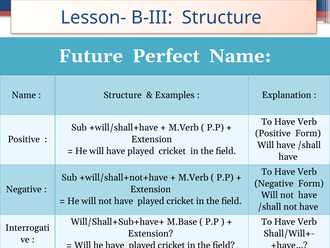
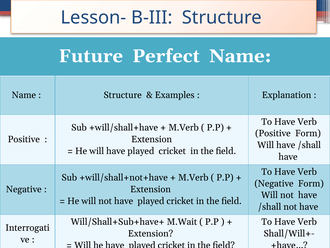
M.Base: M.Base -> M.Wait
